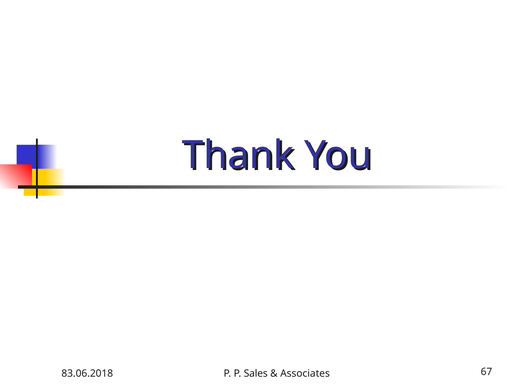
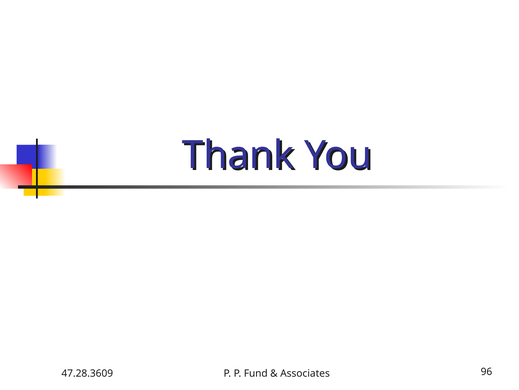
83.06.2018: 83.06.2018 -> 47.28.3609
Sales: Sales -> Fund
67: 67 -> 96
